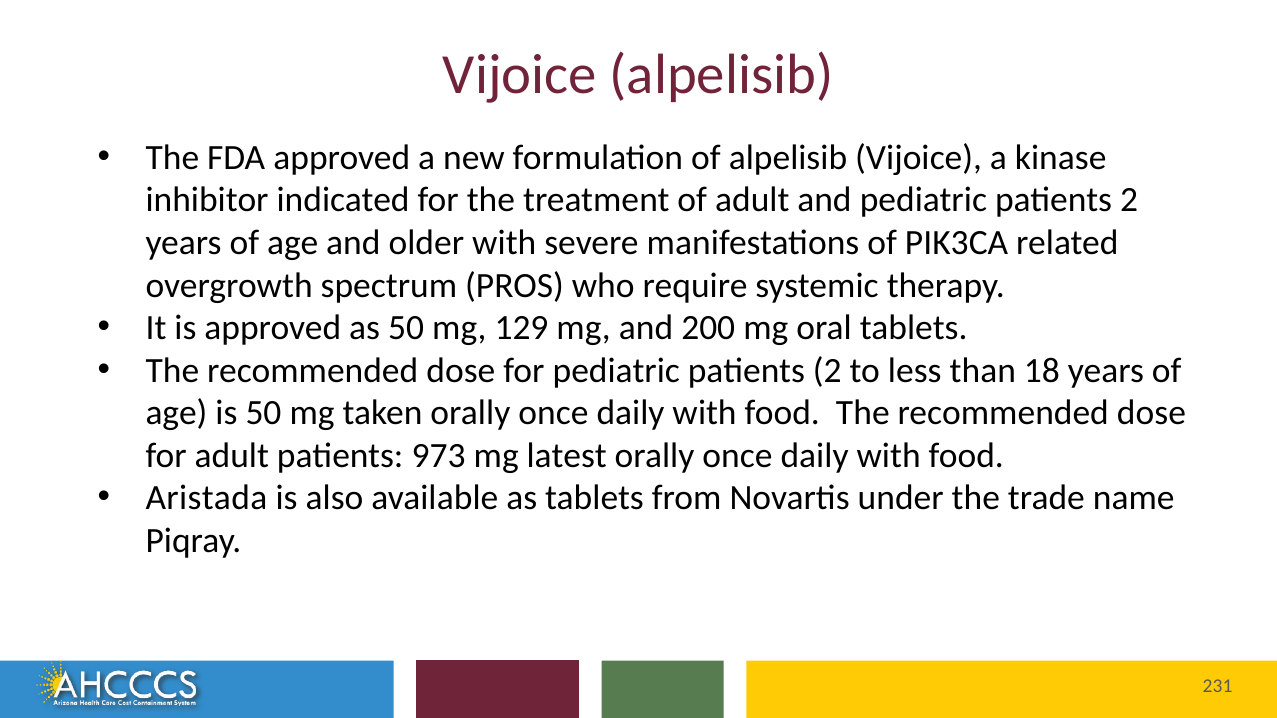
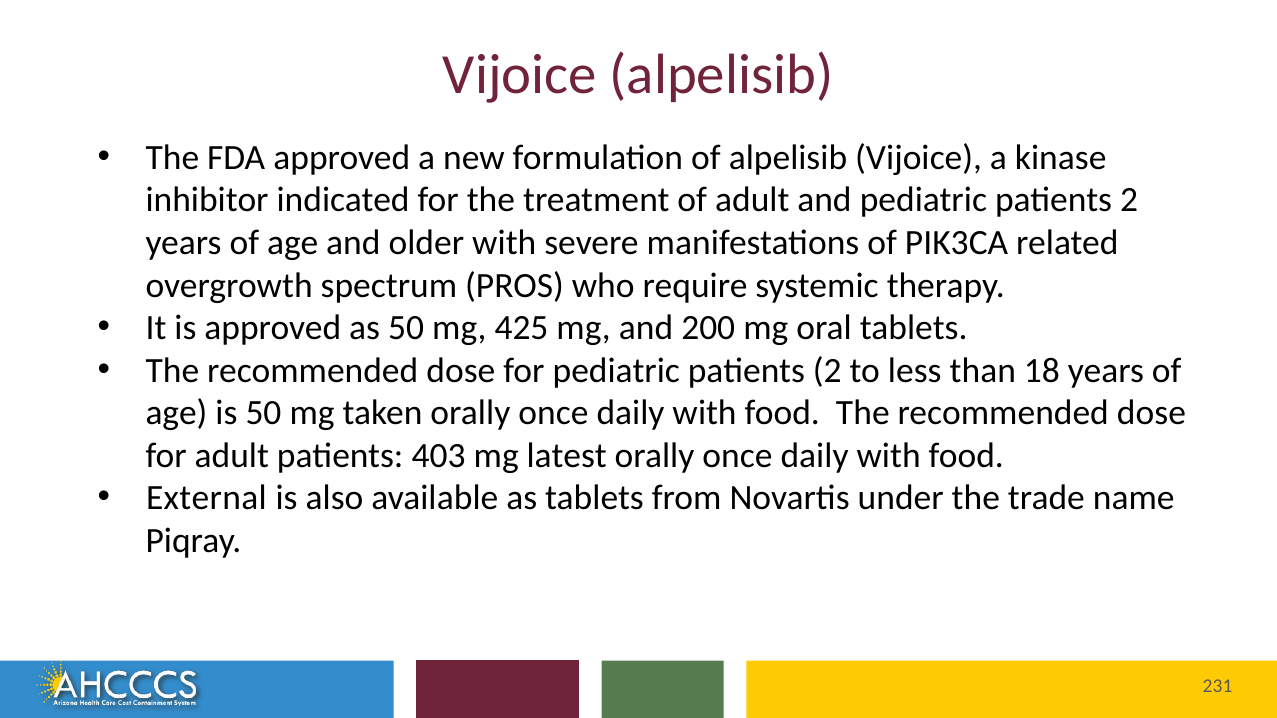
129: 129 -> 425
973: 973 -> 403
Aristada: Aristada -> External
